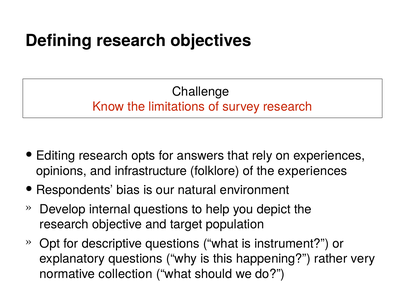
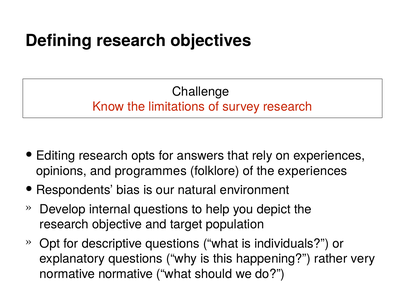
infrastructure: infrastructure -> programmes
instrument: instrument -> individuals
normative collection: collection -> normative
